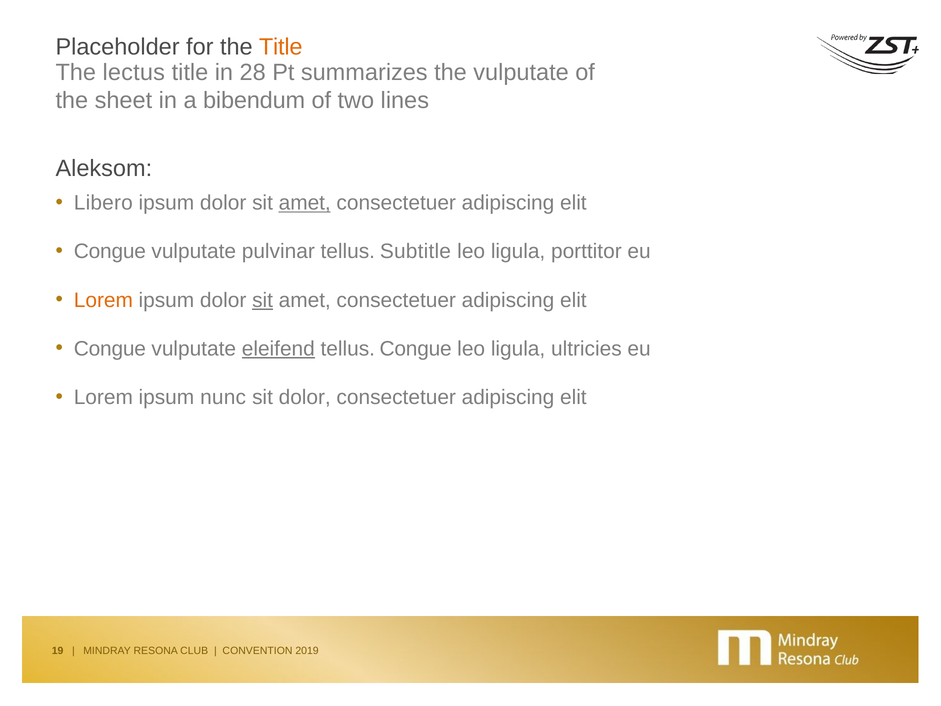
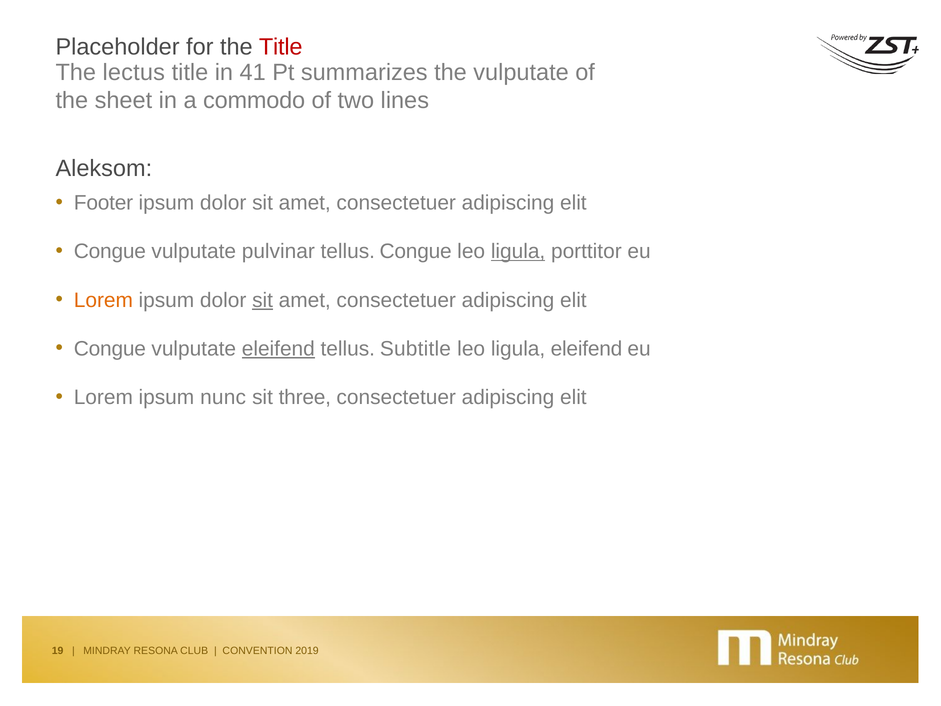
Title at (281, 47) colour: orange -> red
28: 28 -> 41
bibendum: bibendum -> commodo
Libero: Libero -> Footer
amet at (305, 203) underline: present -> none
tellus Subtitle: Subtitle -> Congue
ligula at (518, 251) underline: none -> present
tellus Congue: Congue -> Subtitle
ligula ultricies: ultricies -> eleifend
sit dolor: dolor -> three
